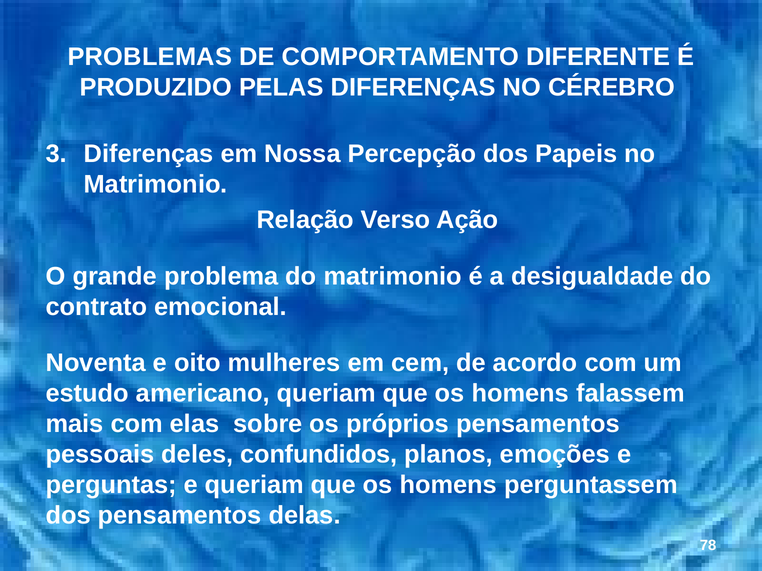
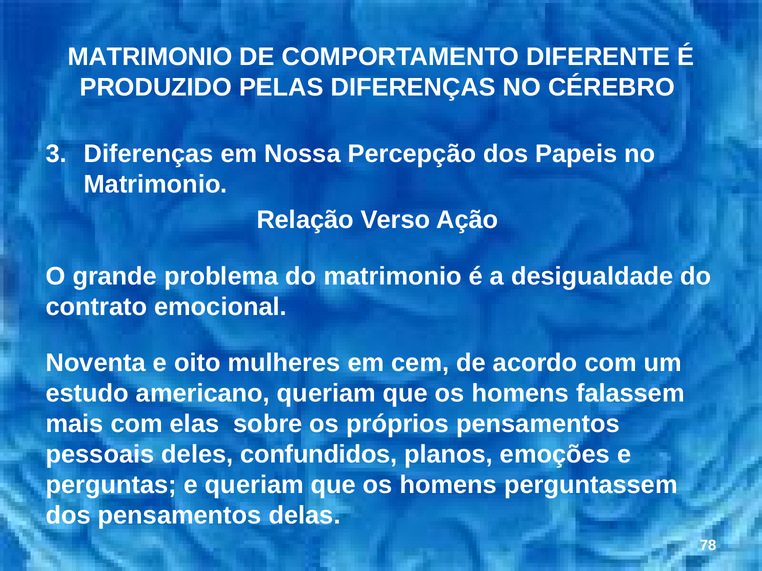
PROBLEMAS at (150, 57): PROBLEMAS -> MATRIMONIO
